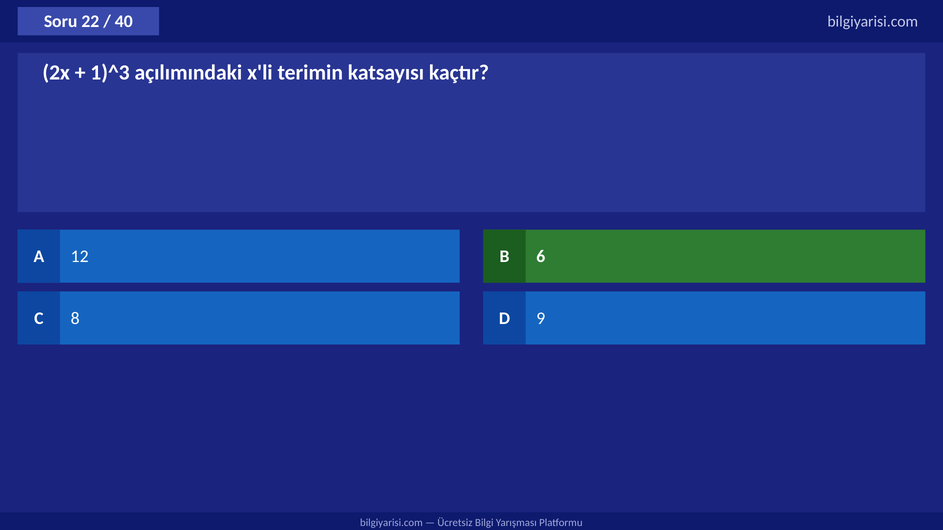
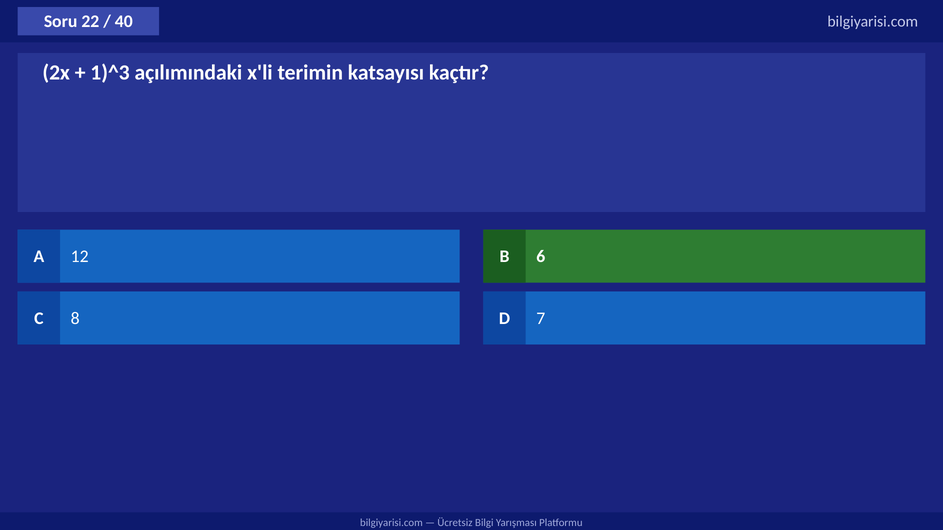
9: 9 -> 7
